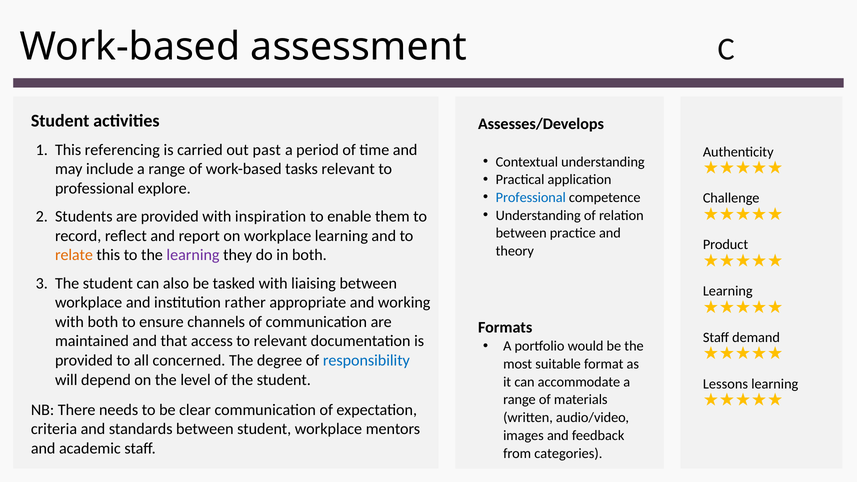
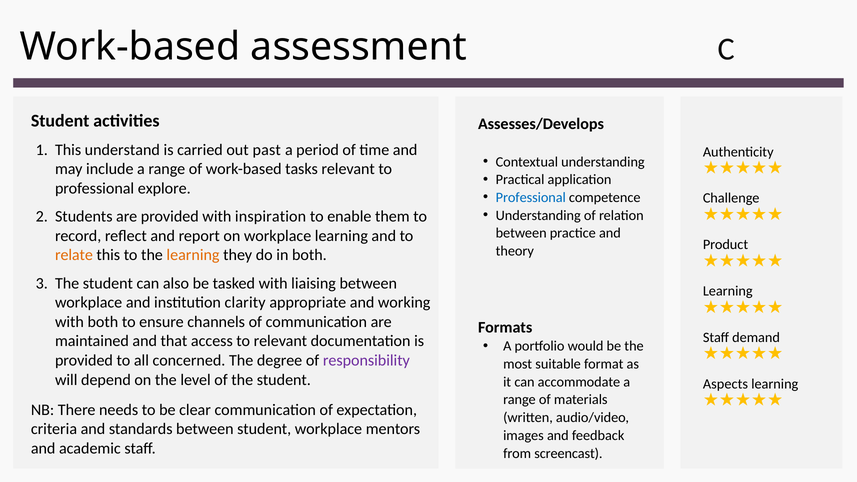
referencing: referencing -> understand
learning at (193, 255) colour: purple -> orange
rather: rather -> clarity
responsibility colour: blue -> purple
Lessons: Lessons -> Aspects
categories: categories -> screencast
